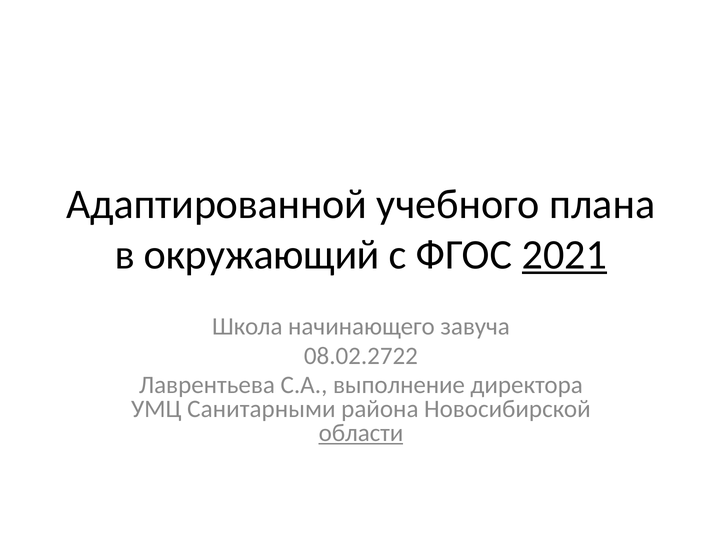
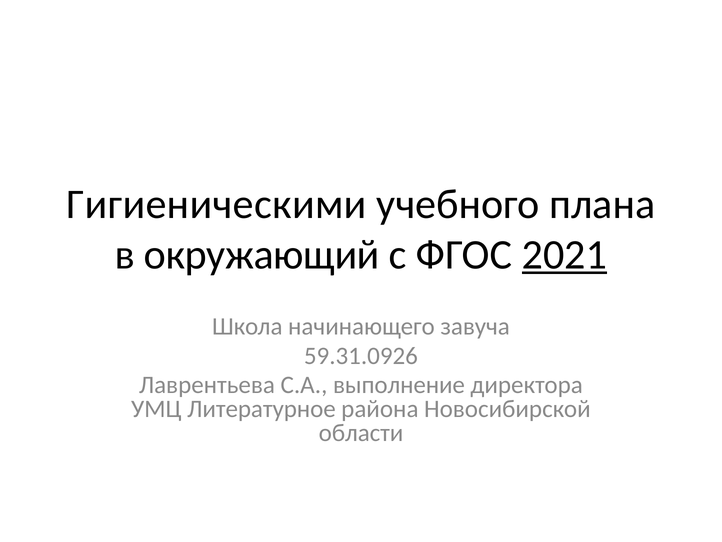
Адаптированной: Адаптированной -> Гигиеническими
08.02.2722: 08.02.2722 -> 59.31.0926
Санитарными: Санитарными -> Литературное
области underline: present -> none
